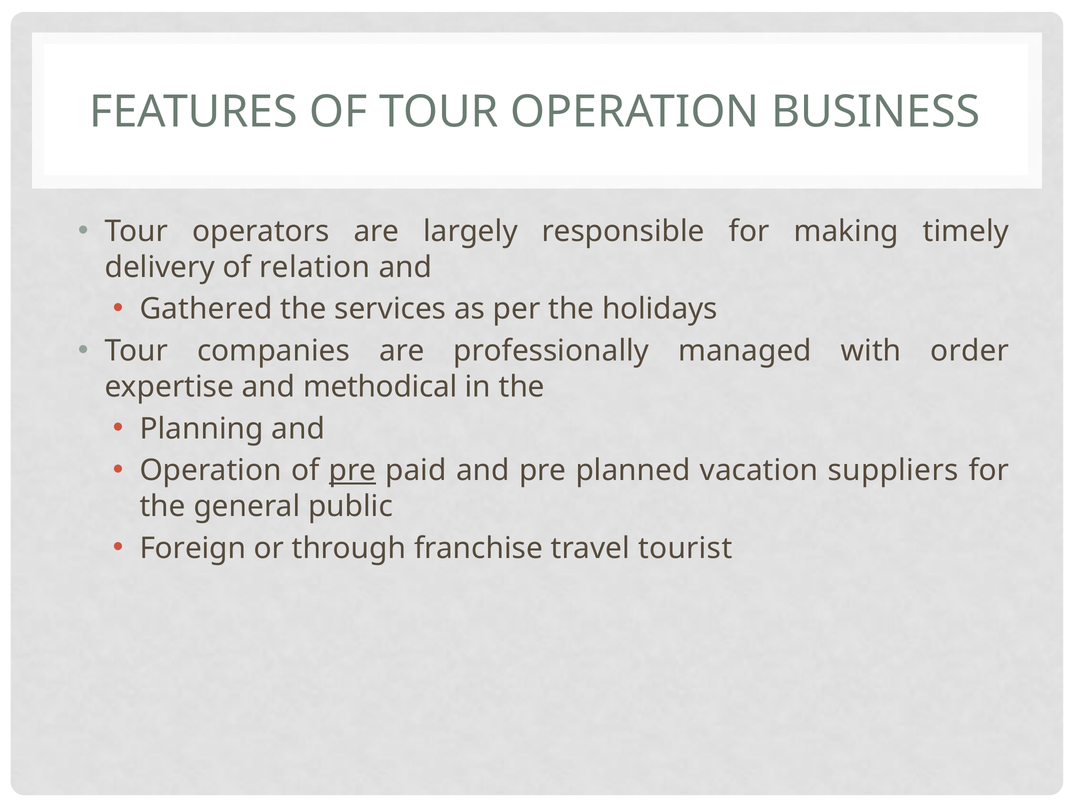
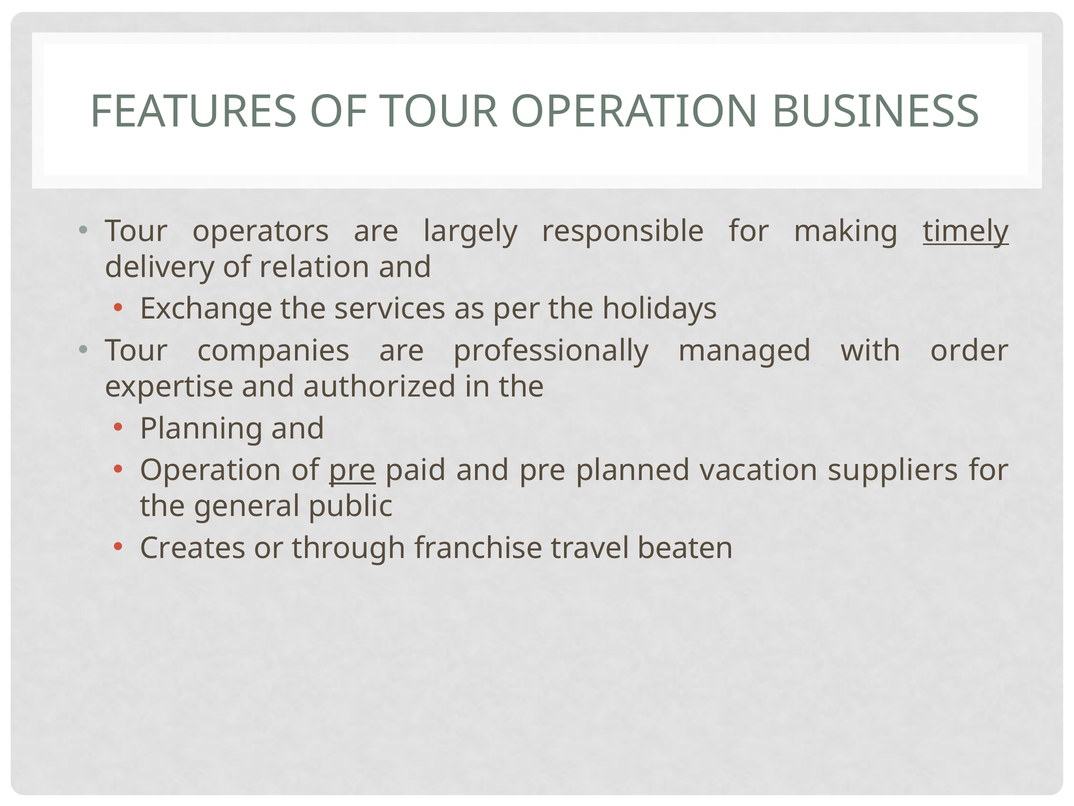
timely underline: none -> present
Gathered: Gathered -> Exchange
methodical: methodical -> authorized
Foreign: Foreign -> Creates
tourist: tourist -> beaten
